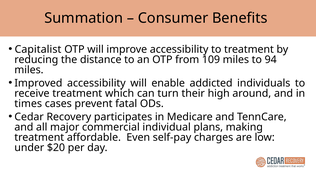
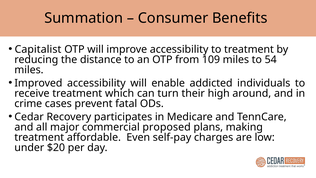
94: 94 -> 54
times: times -> crime
individual: individual -> proposed
